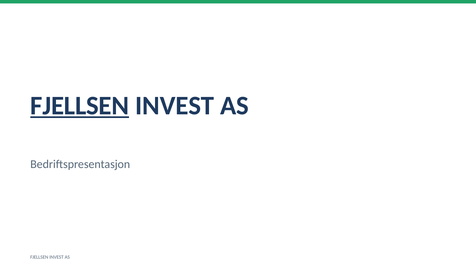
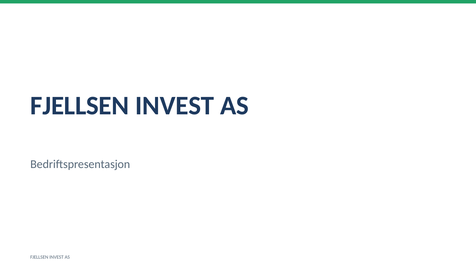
FJELLSEN at (80, 106) underline: present -> none
